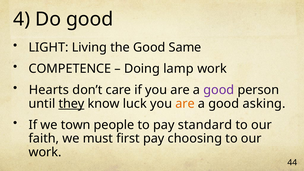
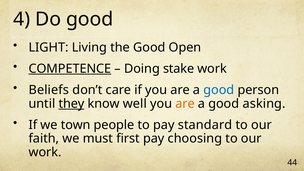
Same: Same -> Open
COMPETENCE underline: none -> present
lamp: lamp -> stake
Hearts: Hearts -> Beliefs
good at (219, 90) colour: purple -> blue
luck: luck -> well
